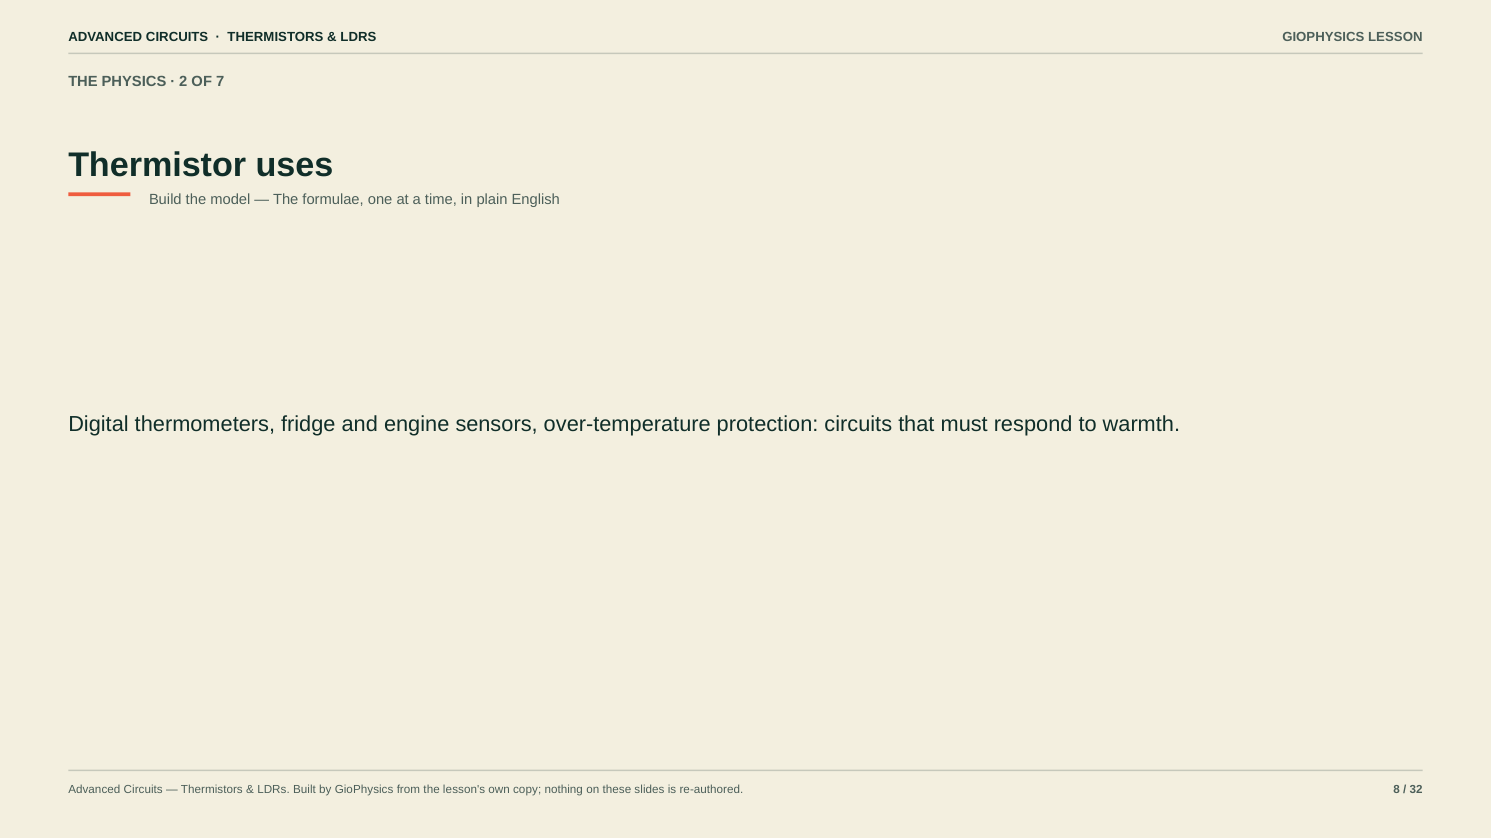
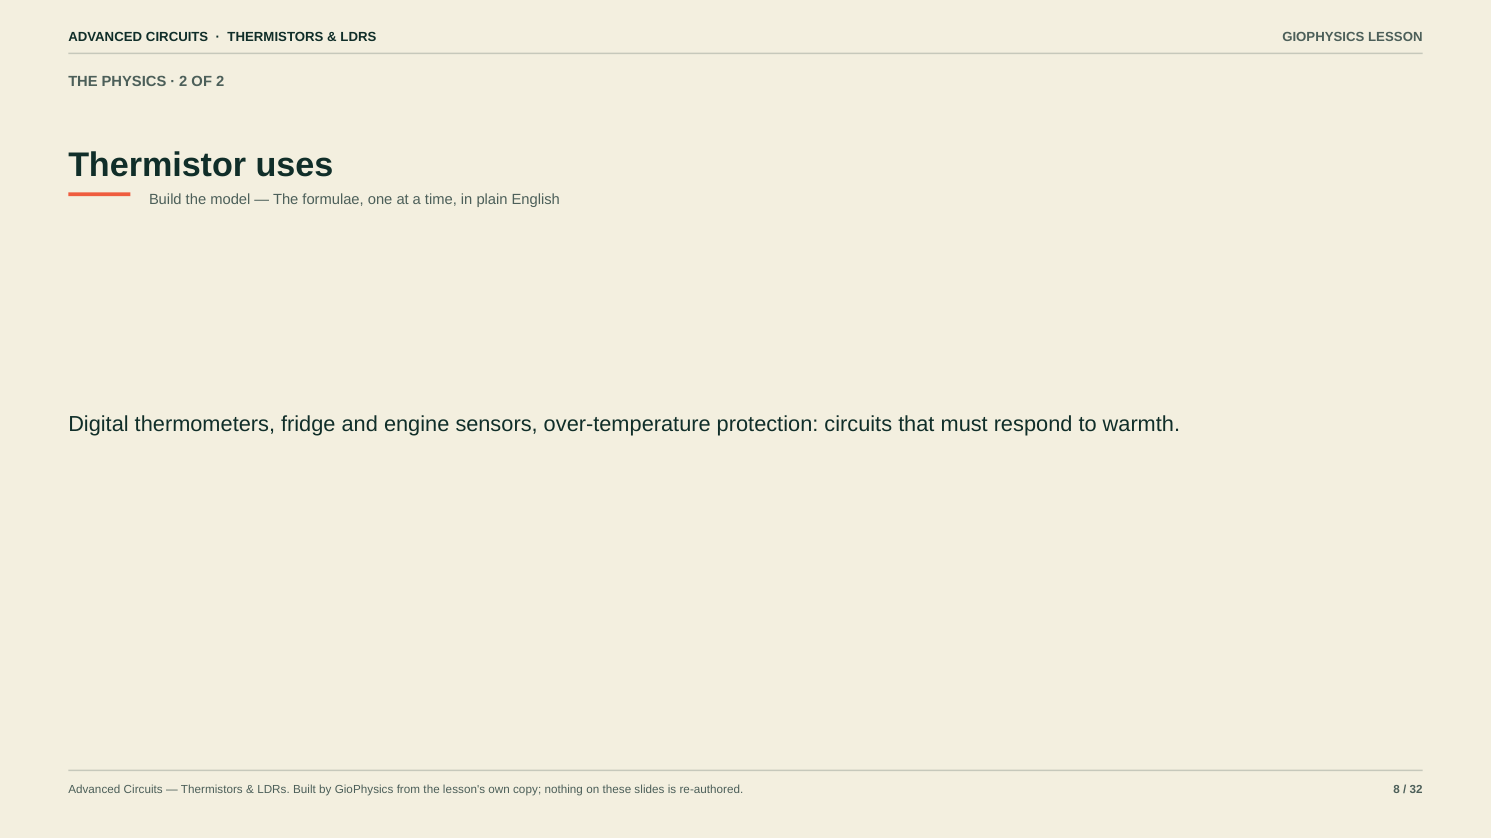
OF 7: 7 -> 2
